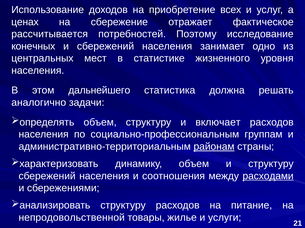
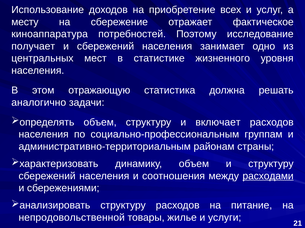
ценах: ценах -> месту
рассчитывается: рассчитывается -> киноаппаратура
конечных: конечных -> получает
дальнейшего: дальнейшего -> отражающую
районам underline: present -> none
